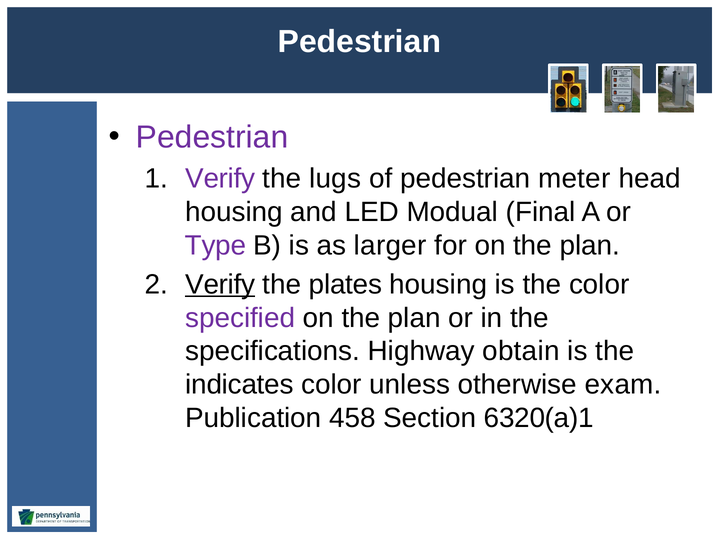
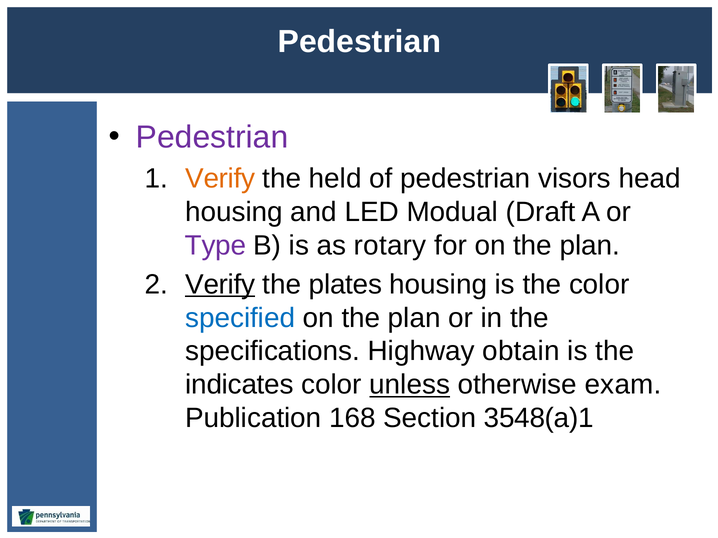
Verify at (220, 179) colour: purple -> orange
lugs: lugs -> held
meter: meter -> visors
Final: Final -> Draft
larger: larger -> rotary
specified colour: purple -> blue
unless underline: none -> present
458: 458 -> 168
6320(a)1: 6320(a)1 -> 3548(a)1
